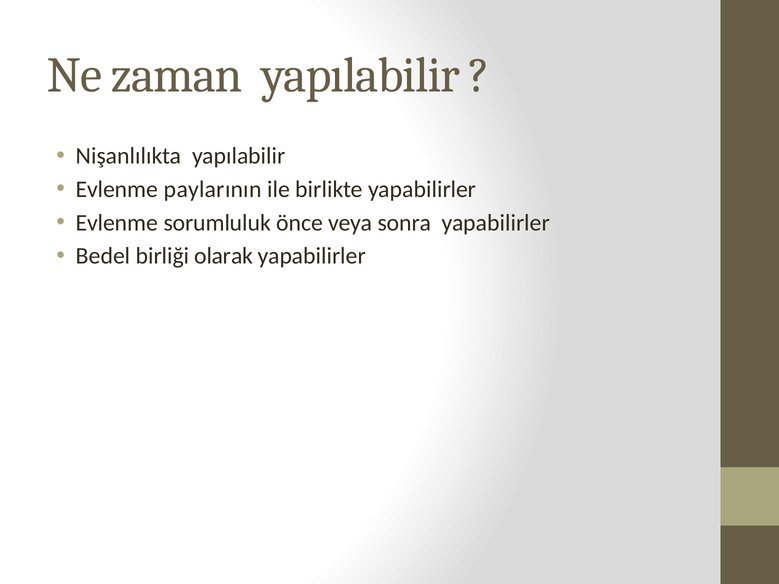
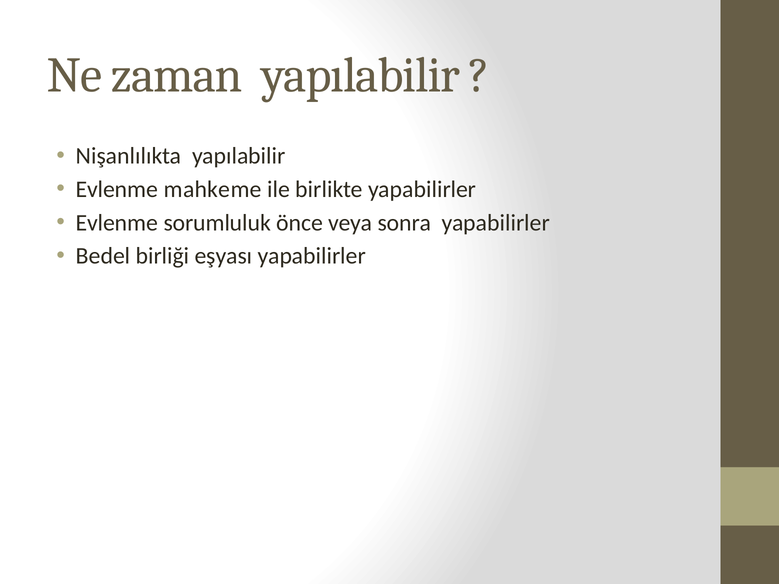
paylarının: paylarının -> mahkeme
olarak: olarak -> eşyası
